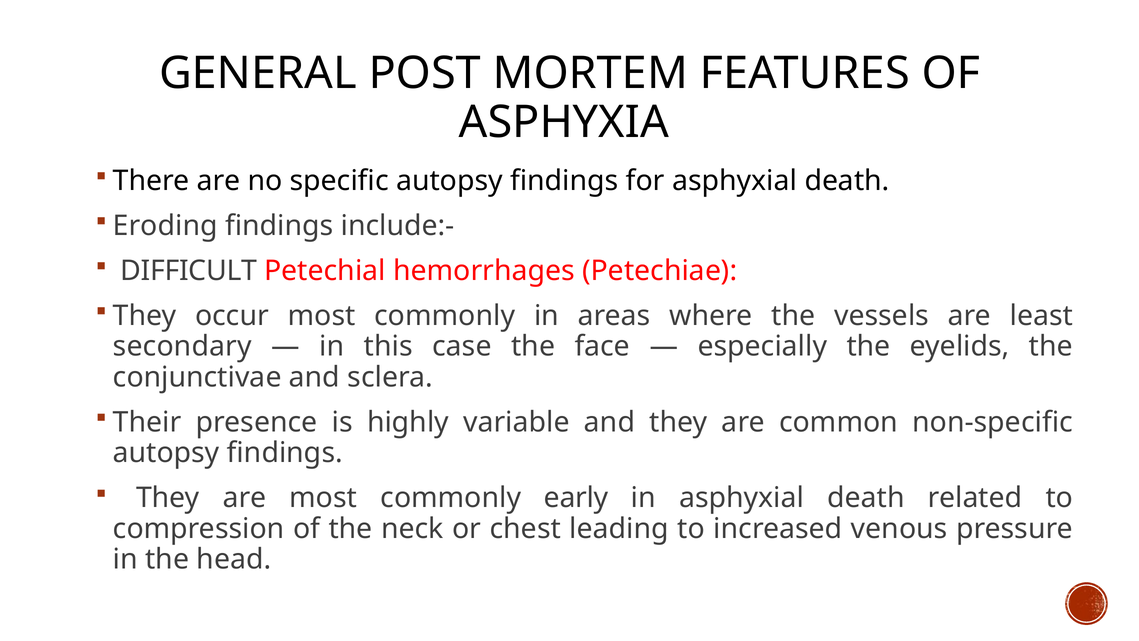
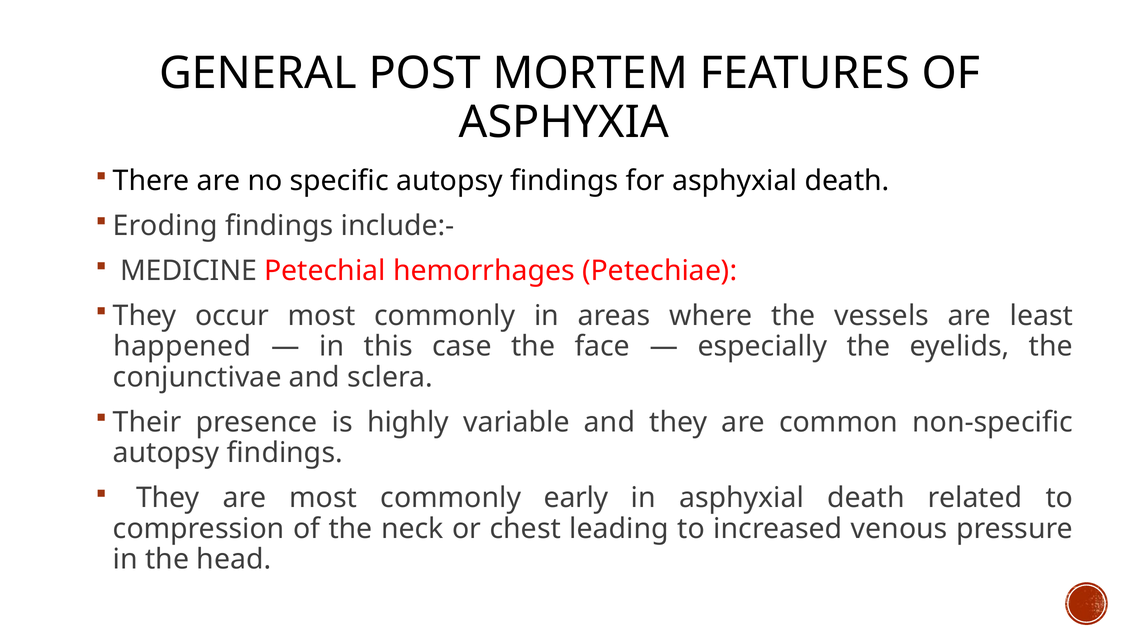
DIFFICULT: DIFFICULT -> MEDICINE
secondary: secondary -> happened
